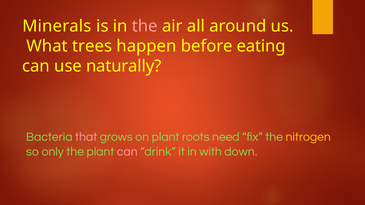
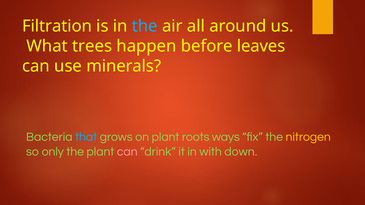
Minerals: Minerals -> Filtration
the at (145, 26) colour: pink -> light blue
eating: eating -> leaves
naturally: naturally -> minerals
that colour: pink -> light blue
need: need -> ways
